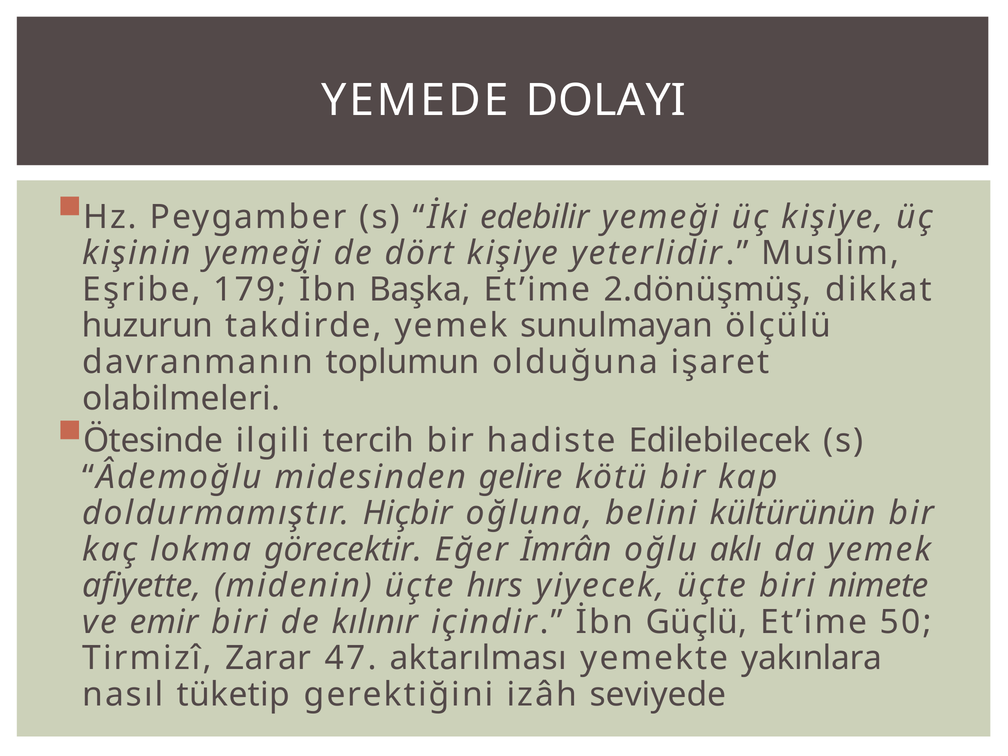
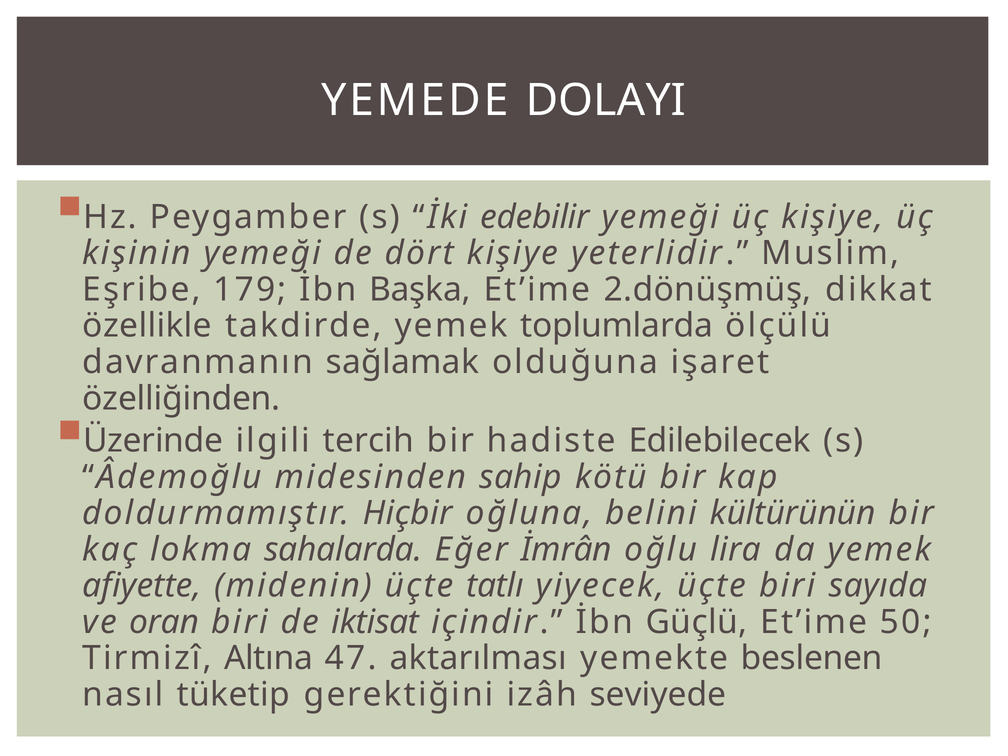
huzurun: huzurun -> özellikle
sunulmayan: sunulmayan -> toplumlarda
toplumun: toplumun -> sağlamak
olabilmeleri: olabilmeleri -> özelliğinden
Ötesinde: Ötesinde -> Üzerinde
gelire: gelire -> sahip
görecektir: görecektir -> sahalarda
aklı: aklı -> lira
hırs: hırs -> tatlı
nimete: nimete -> sayıda
emir: emir -> oran
kılınır: kılınır -> iktisat
Zarar: Zarar -> Altına
yakınlara: yakınlara -> beslenen
